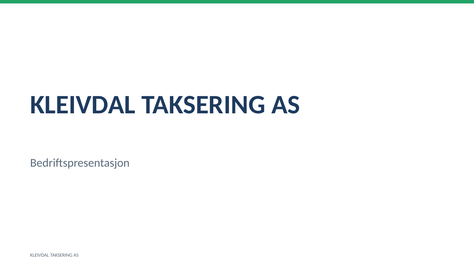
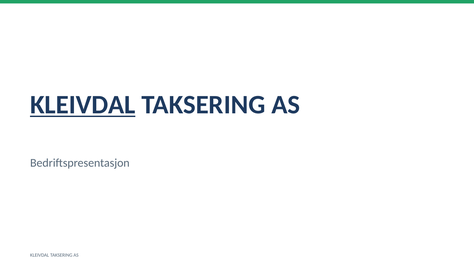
KLEIVDAL at (83, 105) underline: none -> present
